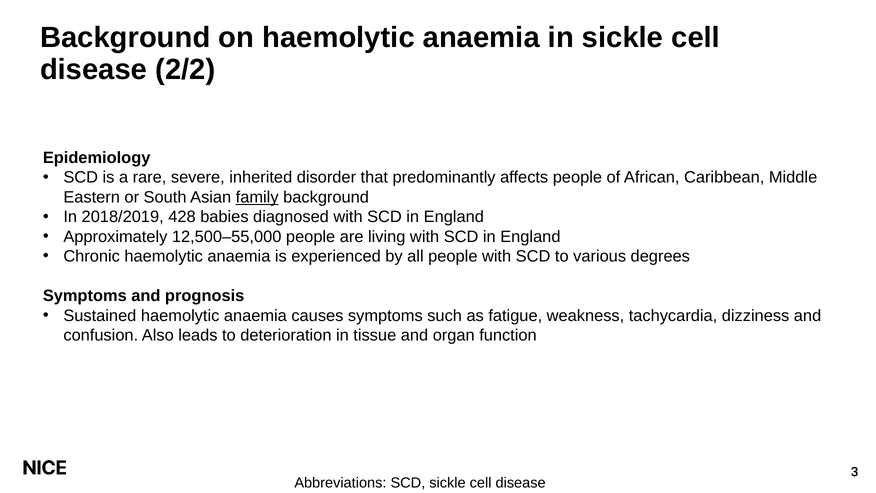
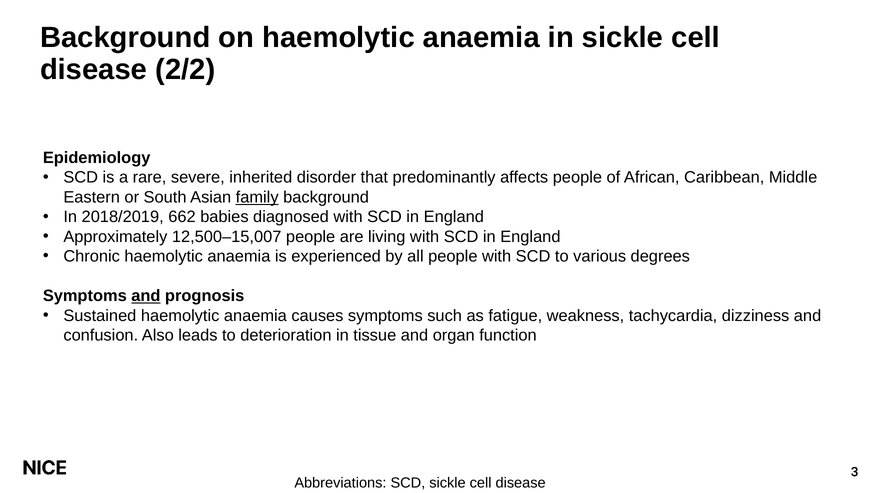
428: 428 -> 662
12,500–55,000: 12,500–55,000 -> 12,500–15,007
and at (146, 296) underline: none -> present
